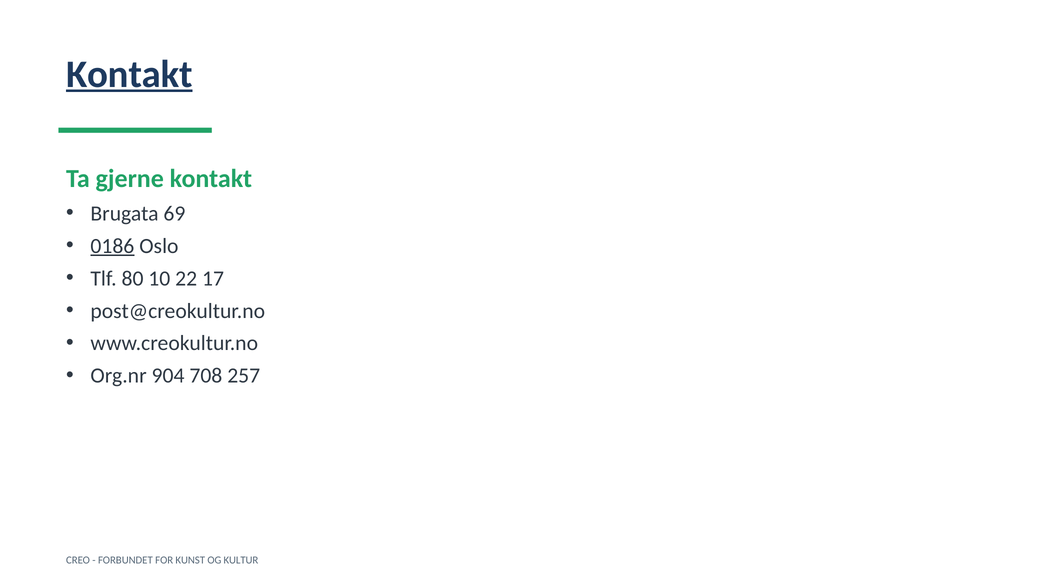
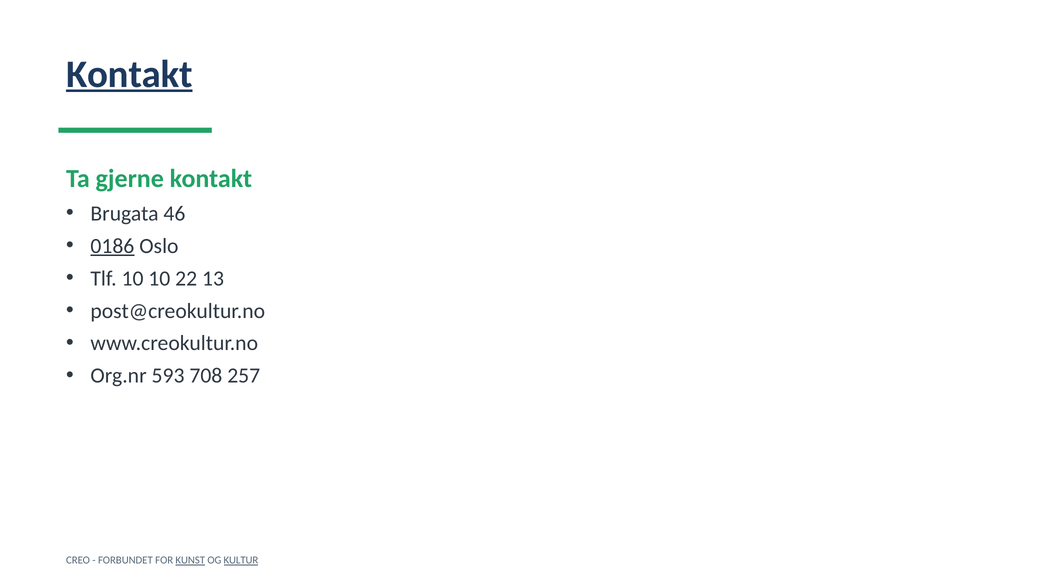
69: 69 -> 46
Tlf 80: 80 -> 10
17: 17 -> 13
904: 904 -> 593
KUNST underline: none -> present
KULTUR underline: none -> present
